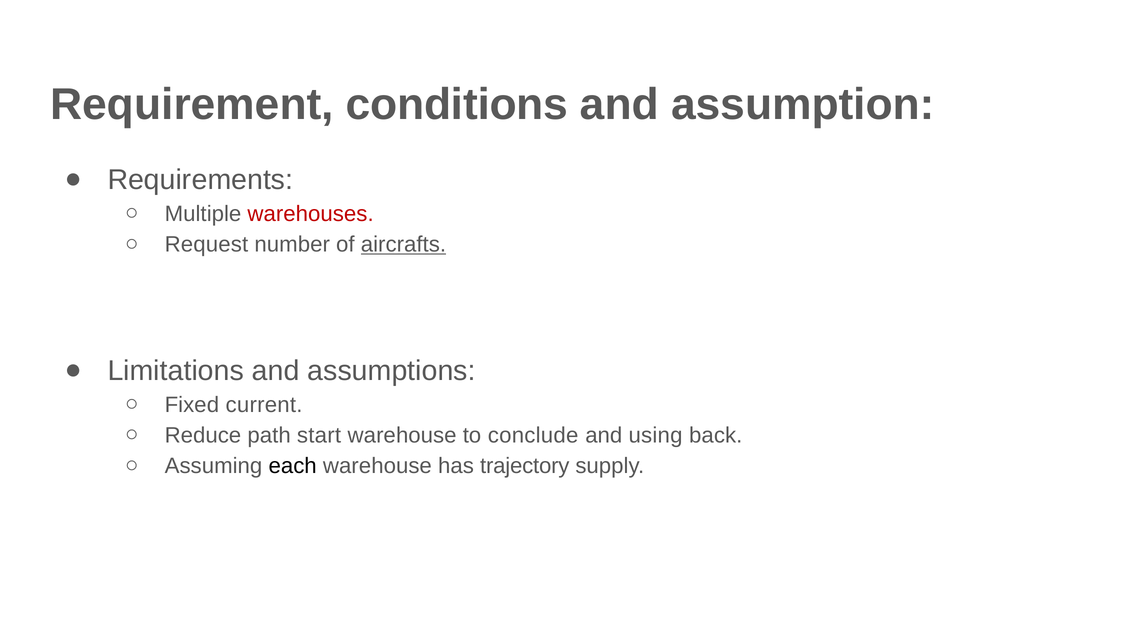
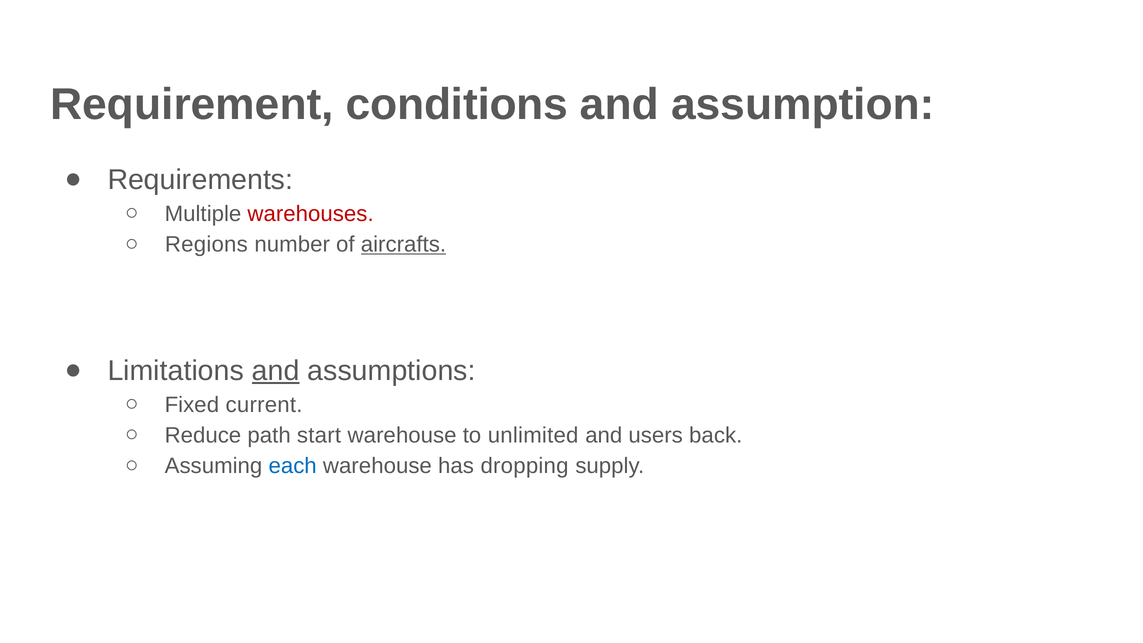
Request: Request -> Regions
and at (276, 371) underline: none -> present
conclude: conclude -> unlimited
using: using -> users
each colour: black -> blue
trajectory: trajectory -> dropping
